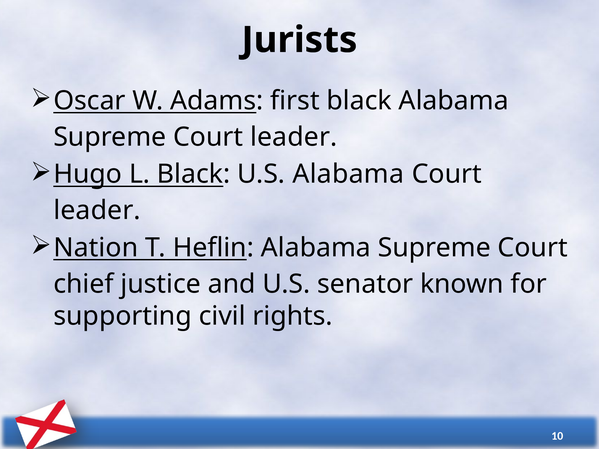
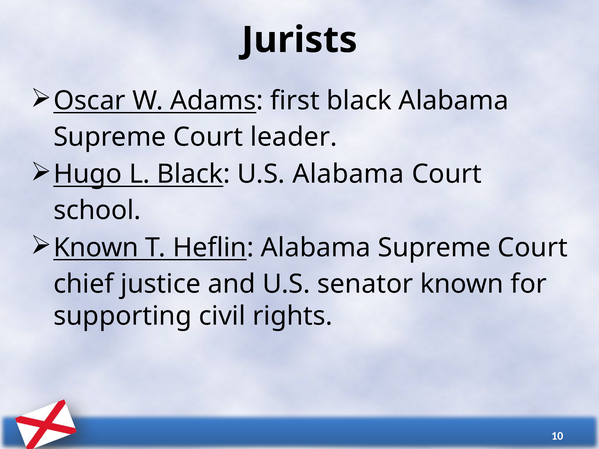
leader at (97, 211): leader -> school
Nation at (96, 248): Nation -> Known
